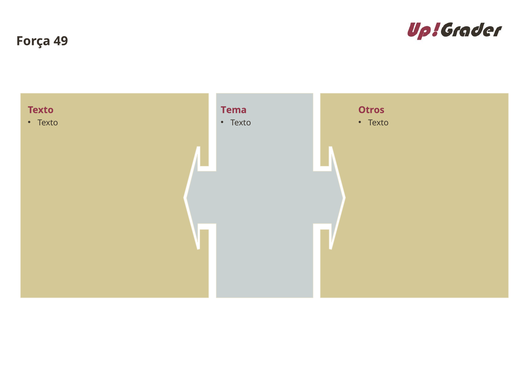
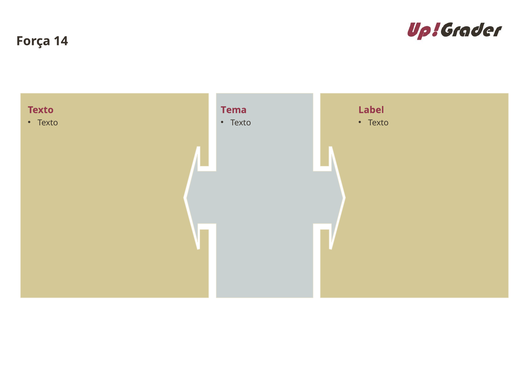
49: 49 -> 14
Otros: Otros -> Label
